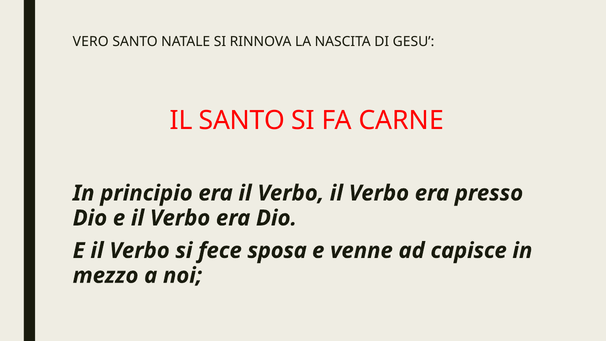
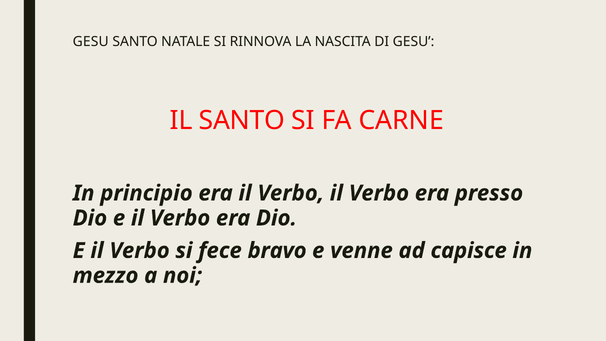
VERO at (91, 42): VERO -> GESU
sposa: sposa -> bravo
